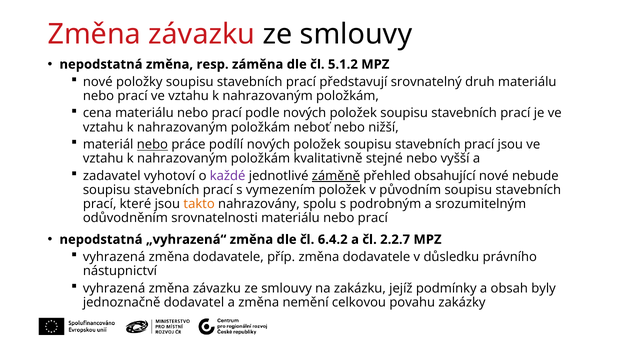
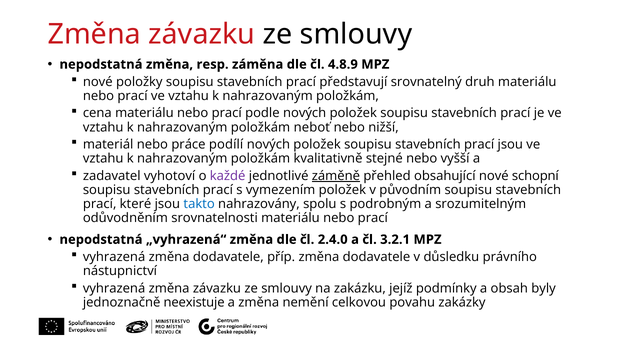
5.1.2: 5.1.2 -> 4.8.9
nebo at (152, 145) underline: present -> none
nebude: nebude -> schopní
takto colour: orange -> blue
6.4.2: 6.4.2 -> 2.4.0
2.2.7: 2.2.7 -> 3.2.1
dodavatel: dodavatel -> neexistuje
